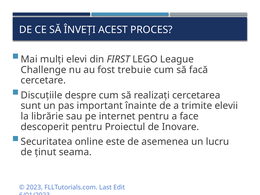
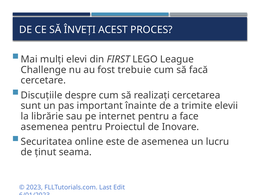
descoperit at (45, 127): descoperit -> asemenea
